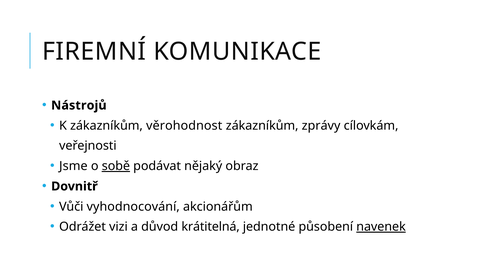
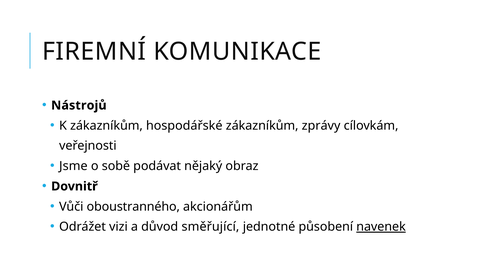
věrohodnost: věrohodnost -> hospodářské
sobě underline: present -> none
vyhodnocování: vyhodnocování -> oboustranného
krátitelná: krátitelná -> směřující
